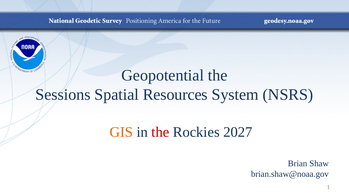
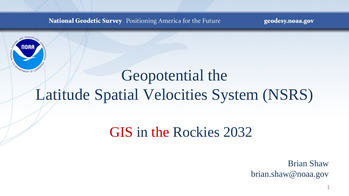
Sessions: Sessions -> Latitude
Resources: Resources -> Velocities
GIS colour: orange -> red
2027: 2027 -> 2032
